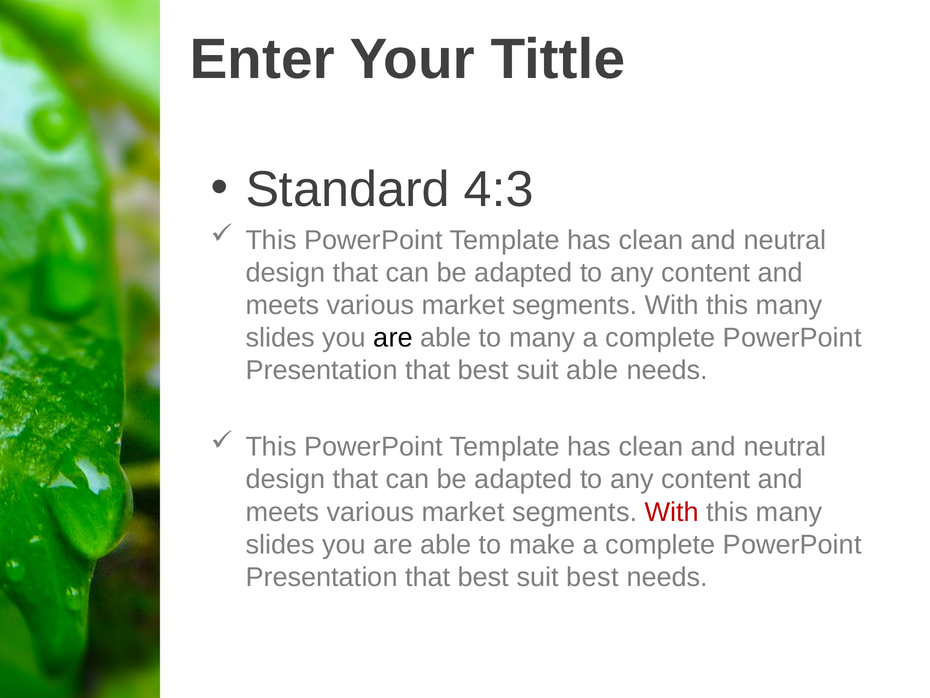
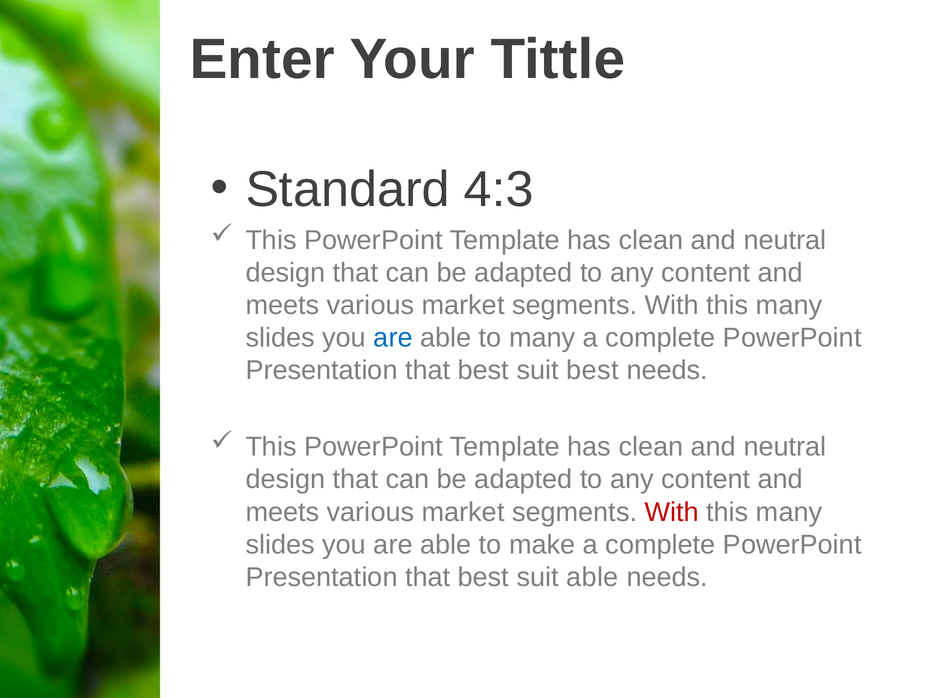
are at (393, 338) colour: black -> blue
suit able: able -> best
suit best: best -> able
